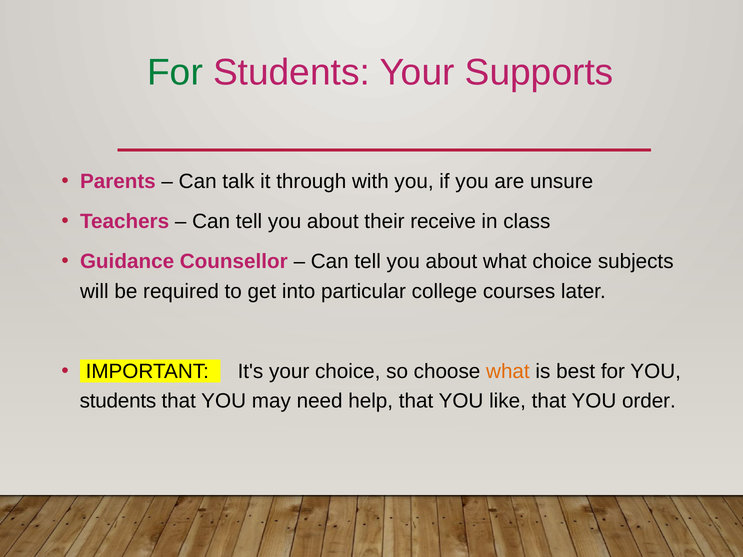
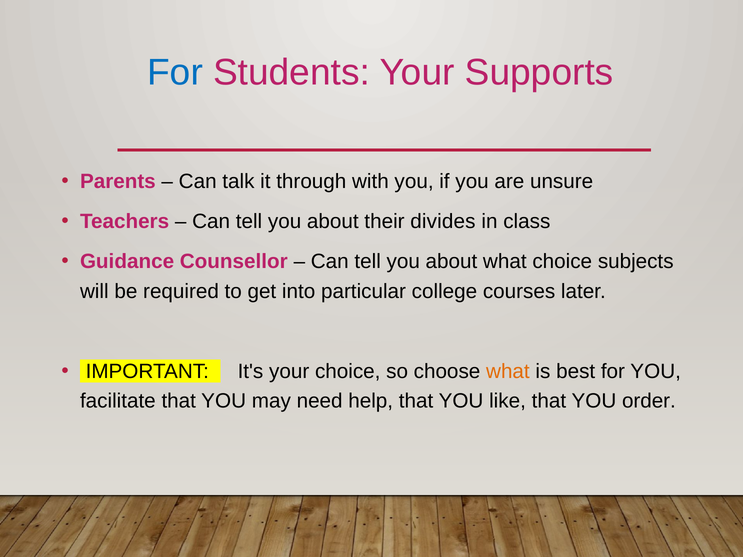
For at (175, 73) colour: green -> blue
receive: receive -> divides
students at (118, 401): students -> facilitate
